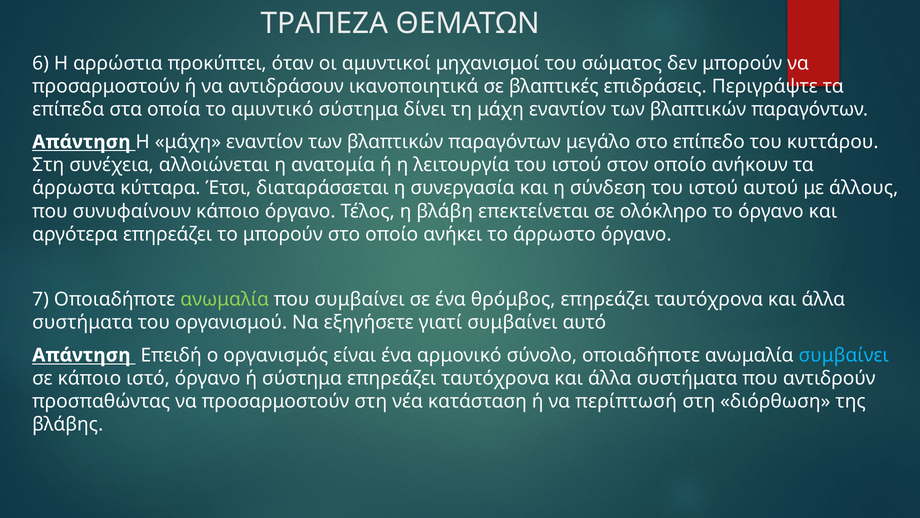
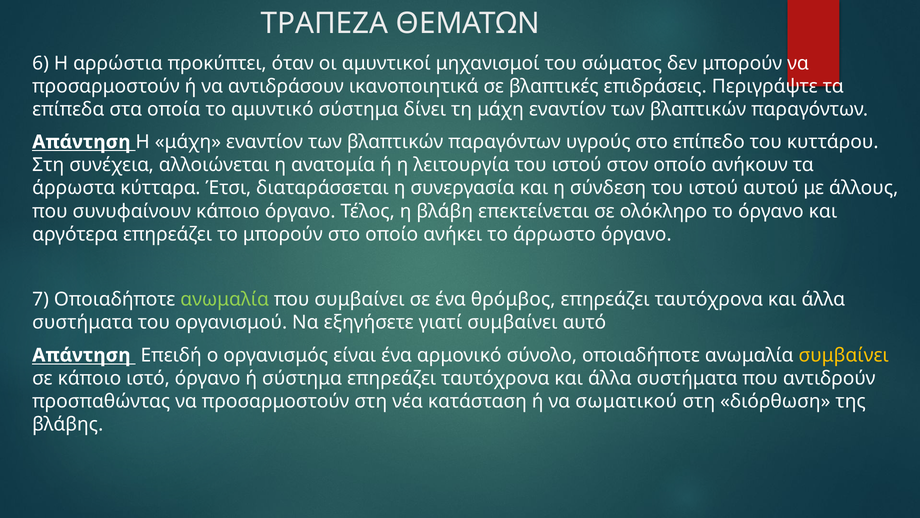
μεγάλο: μεγάλο -> υγρούς
συμβαίνει at (844, 355) colour: light blue -> yellow
περίπτωσή: περίπτωσή -> σωματικού
